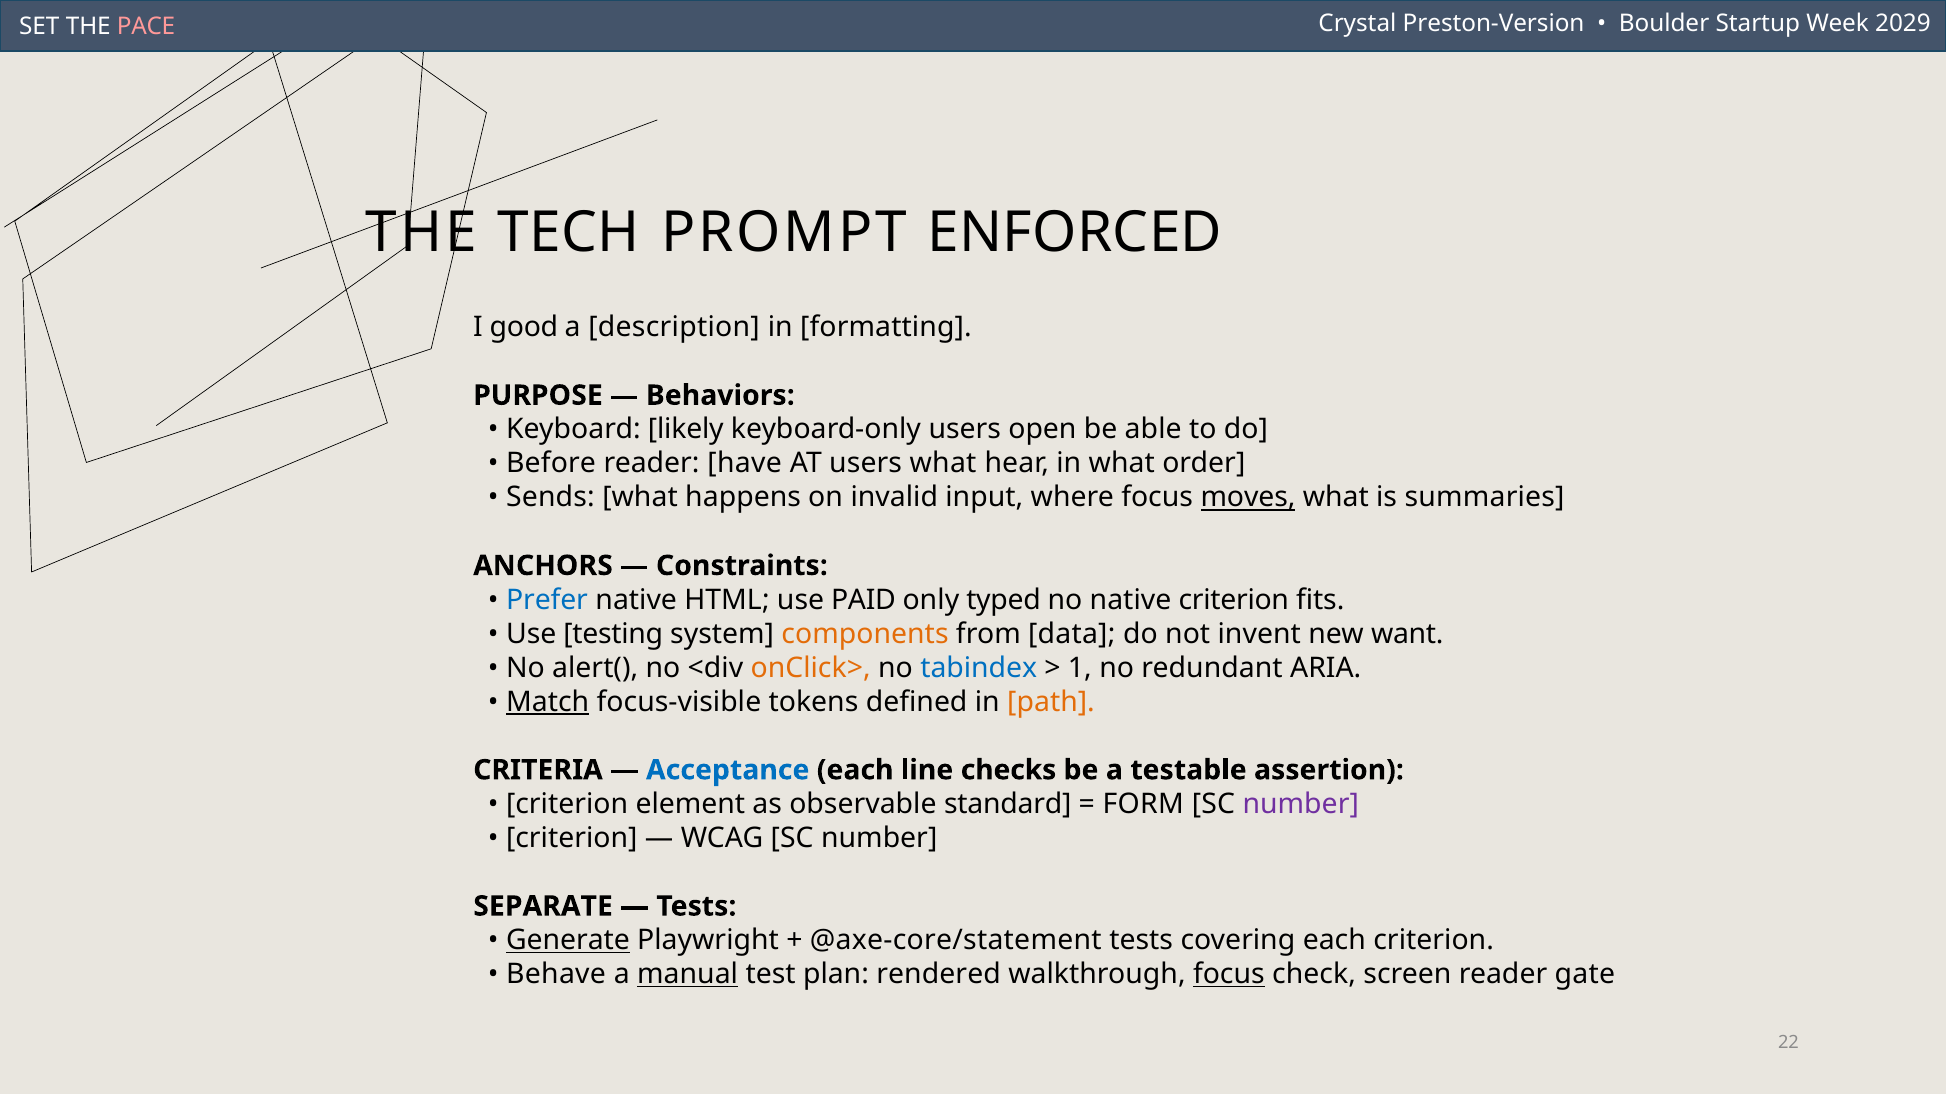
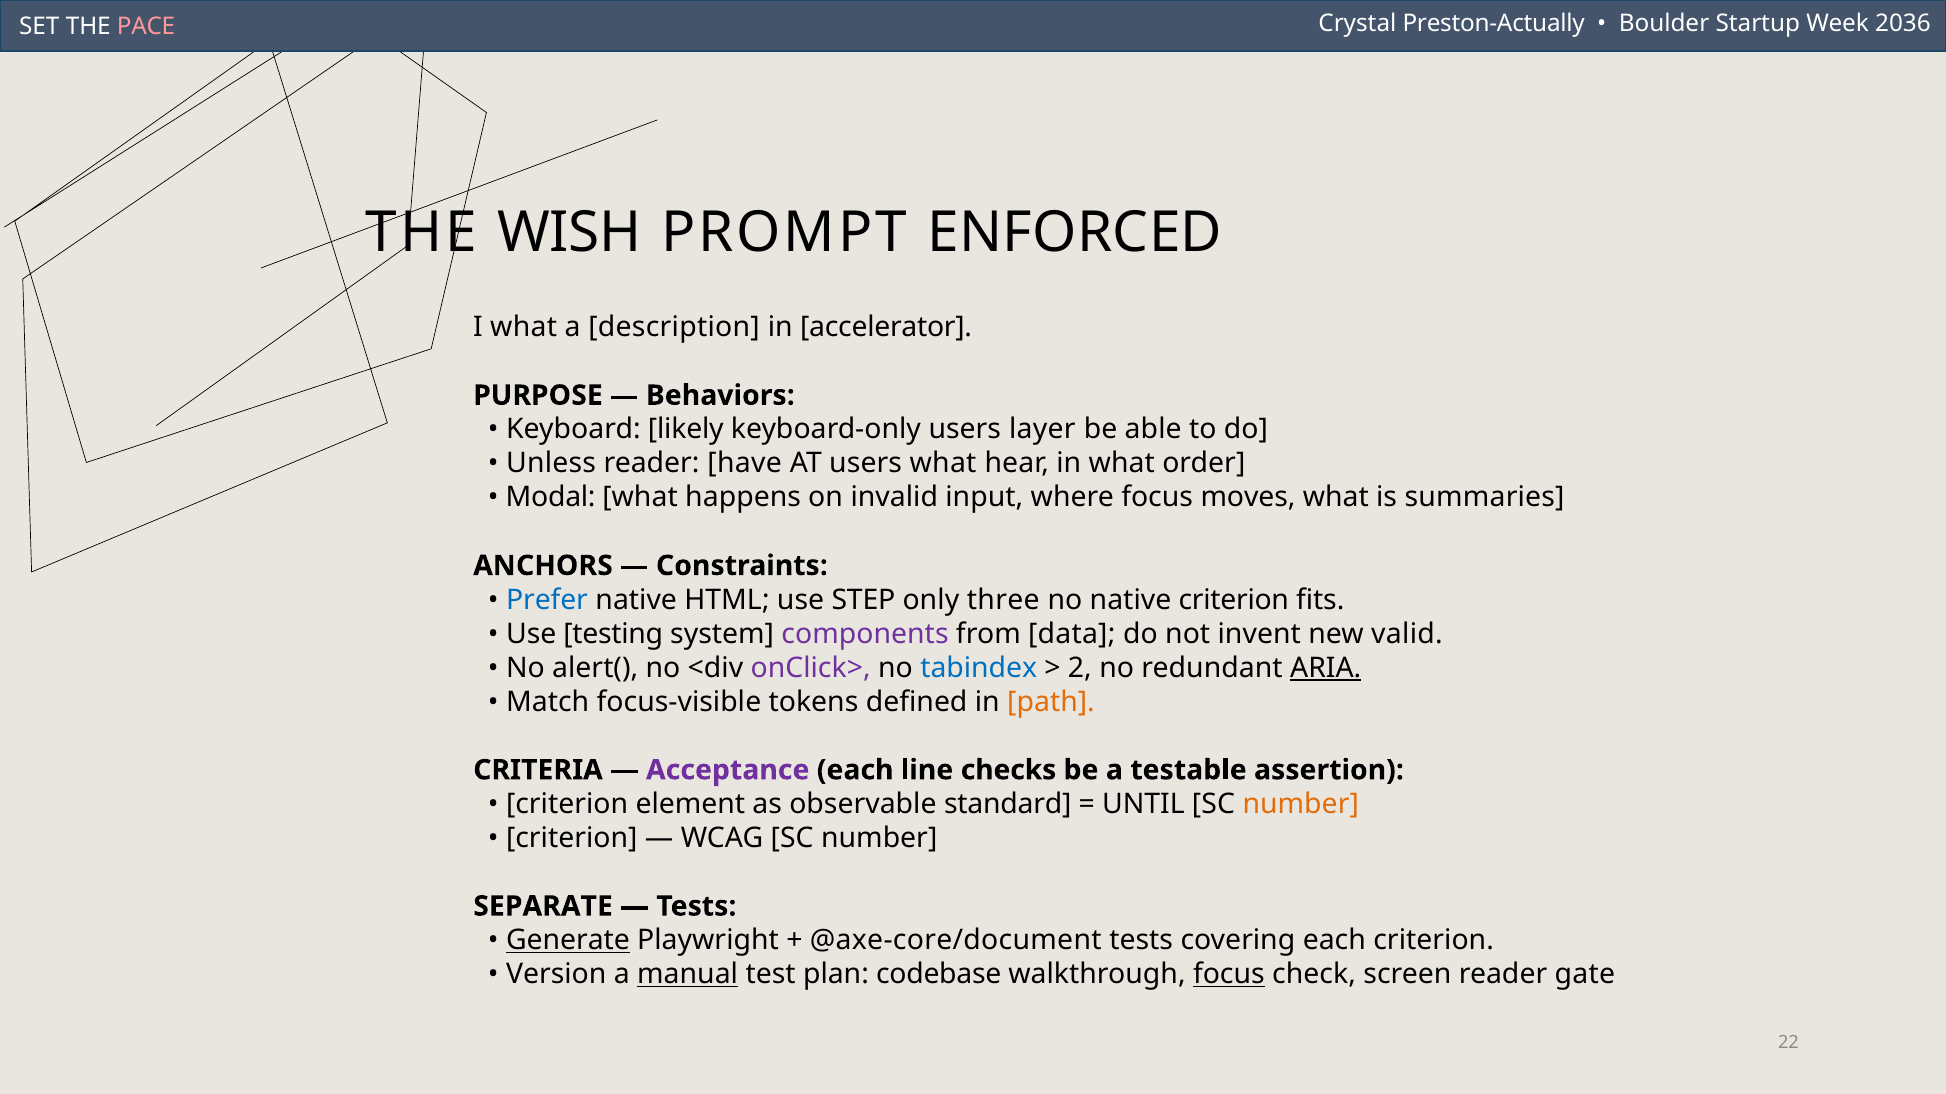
Preston-Version: Preston-Version -> Preston-Actually
2029: 2029 -> 2036
TECH: TECH -> WISH
I good: good -> what
formatting: formatting -> accelerator
open: open -> layer
Before: Before -> Unless
Sends: Sends -> Modal
moves underline: present -> none
PAID: PAID -> STEP
typed: typed -> three
components colour: orange -> purple
want: want -> valid
onClick> colour: orange -> purple
1: 1 -> 2
ARIA underline: none -> present
Match underline: present -> none
Acceptance colour: blue -> purple
FORM: FORM -> UNTIL
number at (1301, 804) colour: purple -> orange
@axe-core/statement: @axe-core/statement -> @axe-core/document
Behave: Behave -> Version
rendered: rendered -> codebase
